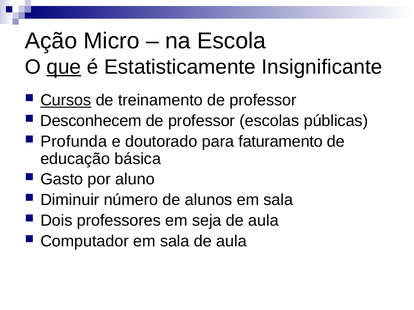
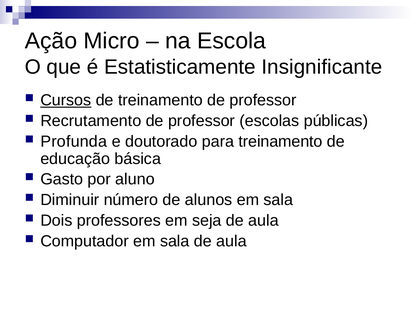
que underline: present -> none
Desconhecem: Desconhecem -> Recrutamento
para faturamento: faturamento -> treinamento
